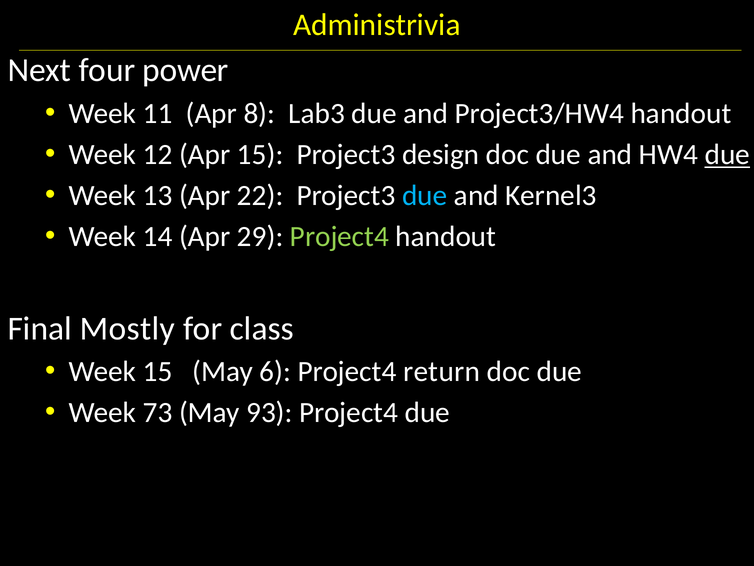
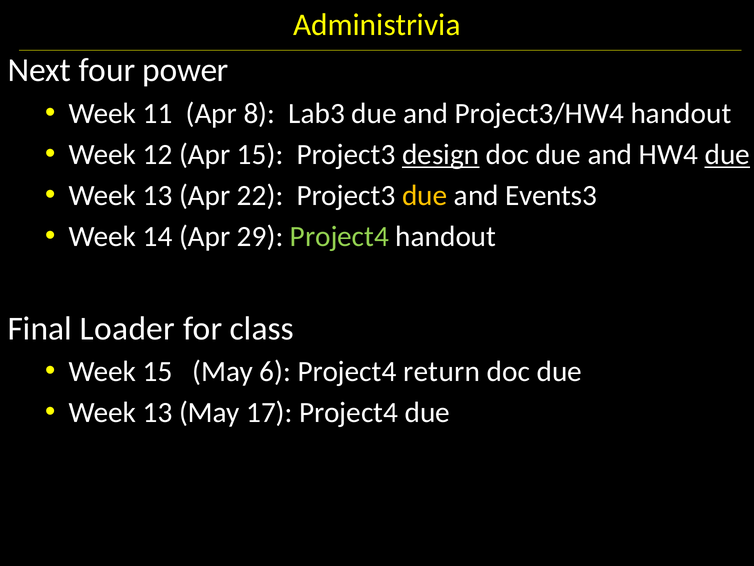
design underline: none -> present
due at (425, 195) colour: light blue -> yellow
Kernel3: Kernel3 -> Events3
Mostly: Mostly -> Loader
73 at (158, 412): 73 -> 13
93: 93 -> 17
